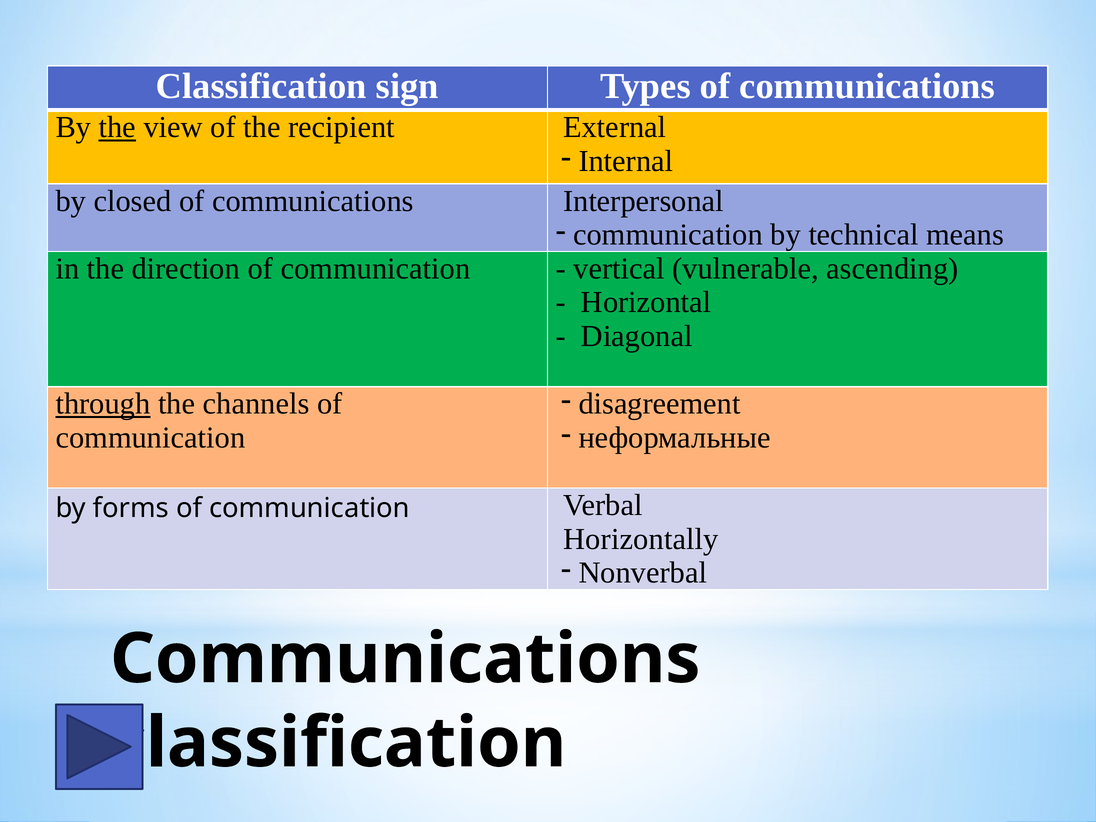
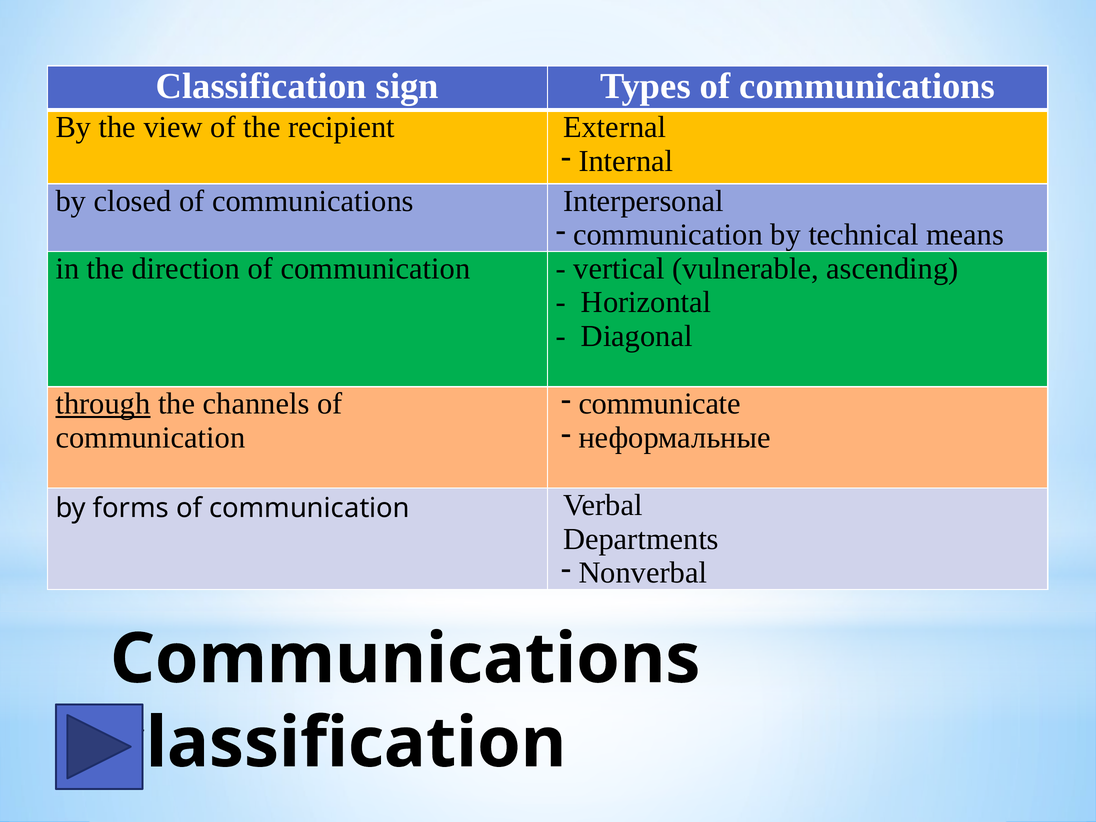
the at (117, 127) underline: present -> none
disagreement: disagreement -> communicate
Horizontally: Horizontally -> Departments
